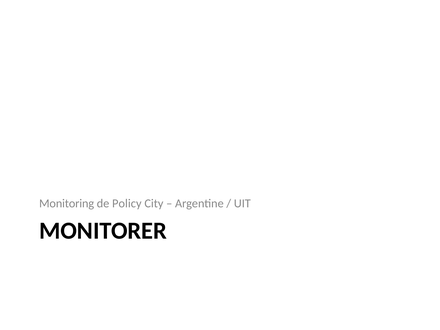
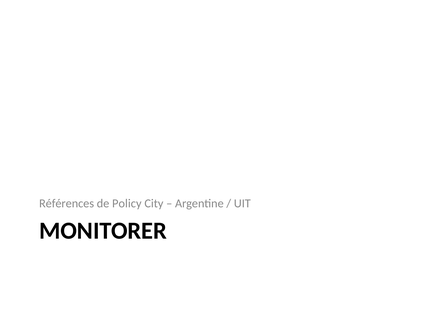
Monitoring: Monitoring -> Références
